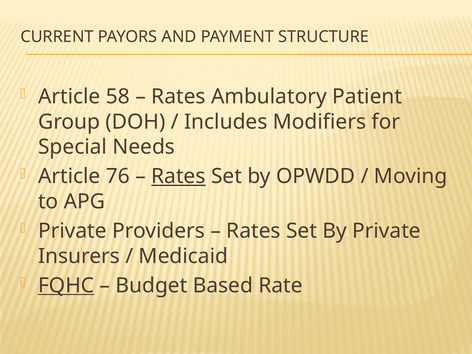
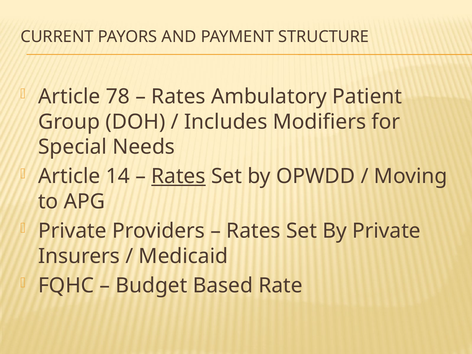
58: 58 -> 78
76: 76 -> 14
FQHC underline: present -> none
